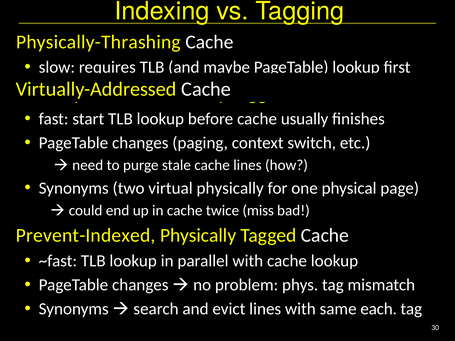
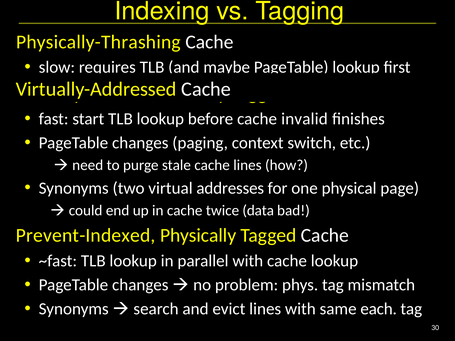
usually: usually -> invalid
virtual physically: physically -> addresses
miss: miss -> data
